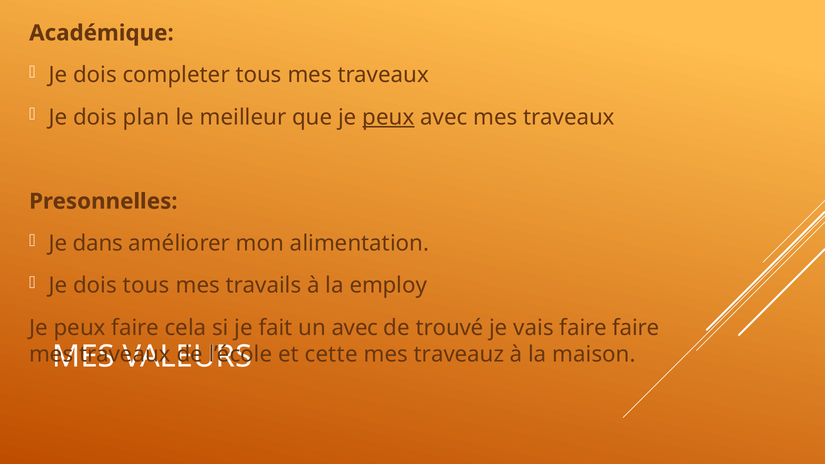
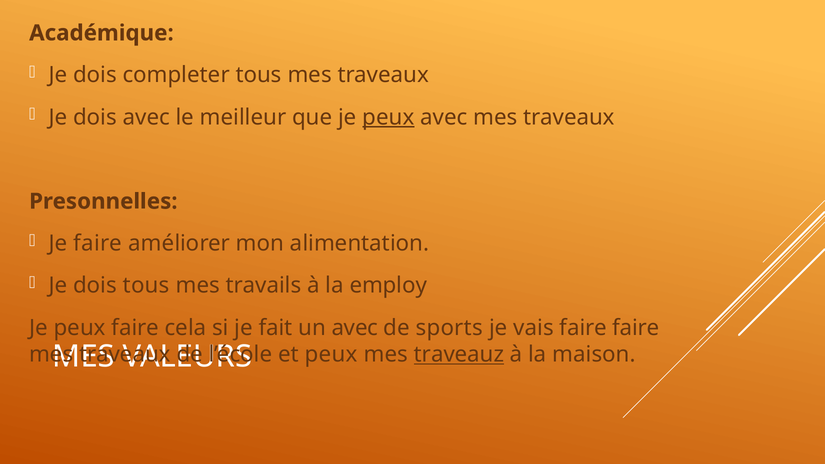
dois plan: plan -> avec
Je dans: dans -> faire
trouvé: trouvé -> sports
et cette: cette -> peux
traveauz underline: none -> present
